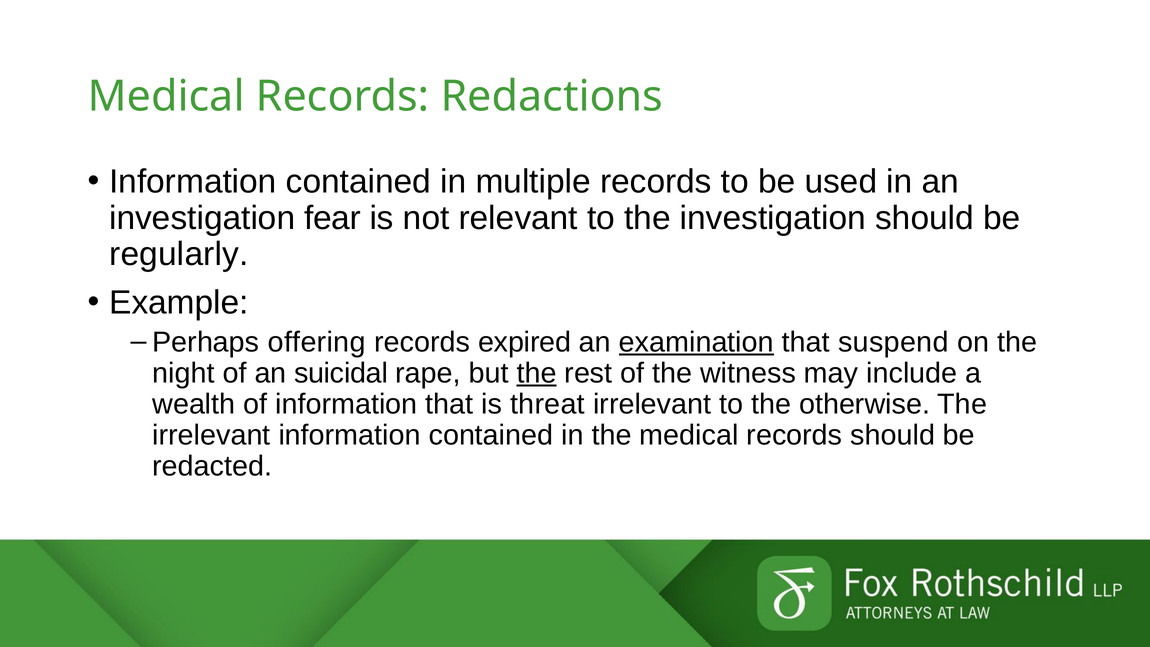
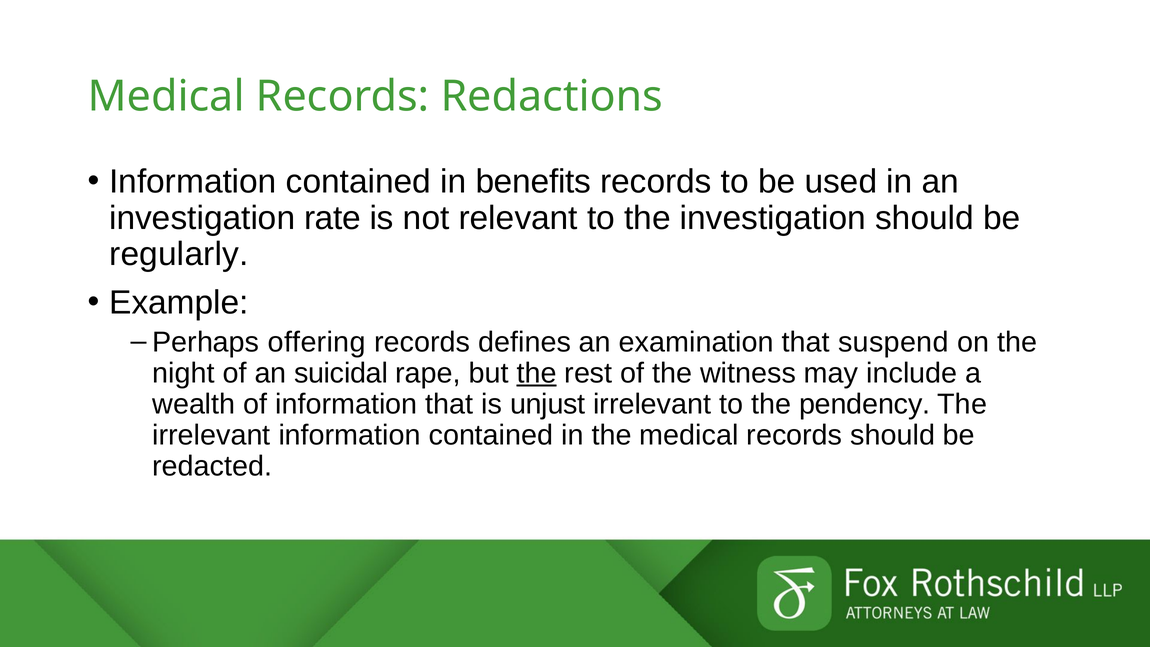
multiple: multiple -> benefits
fear: fear -> rate
expired: expired -> defines
examination underline: present -> none
threat: threat -> unjust
otherwise: otherwise -> pendency
